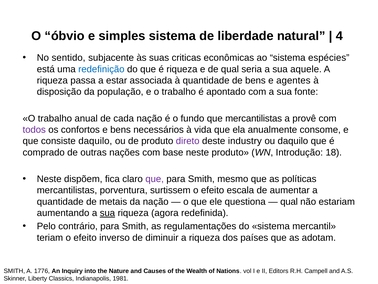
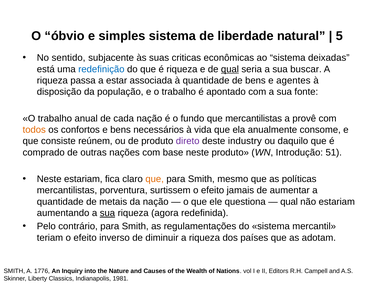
4: 4 -> 5
espécies: espécies -> deixadas
qual at (230, 69) underline: none -> present
aquele: aquele -> buscar
todos colour: purple -> orange
consiste daquilo: daquilo -> reúnem
18: 18 -> 51
Neste dispõem: dispõem -> estariam
que at (155, 179) colour: purple -> orange
escala: escala -> jamais
